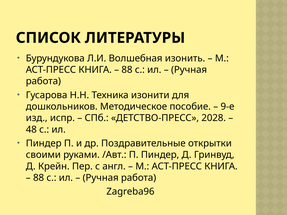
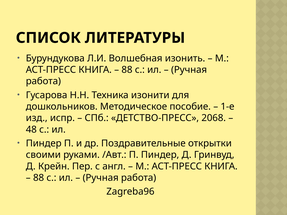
9-е: 9-е -> 1-е
2028: 2028 -> 2068
